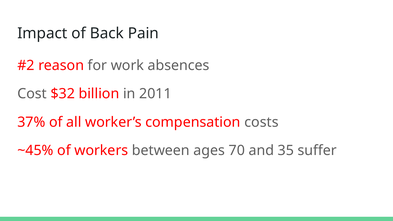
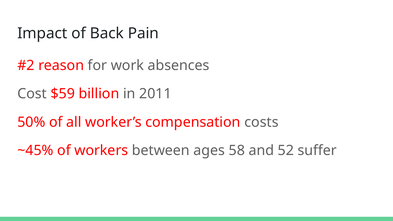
$32: $32 -> $59
37%: 37% -> 50%
70: 70 -> 58
35: 35 -> 52
